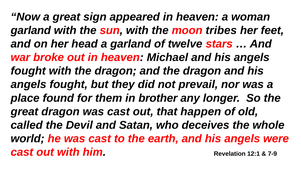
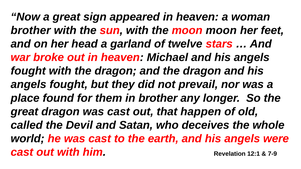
garland at (31, 31): garland -> brother
moon tribes: tribes -> moon
